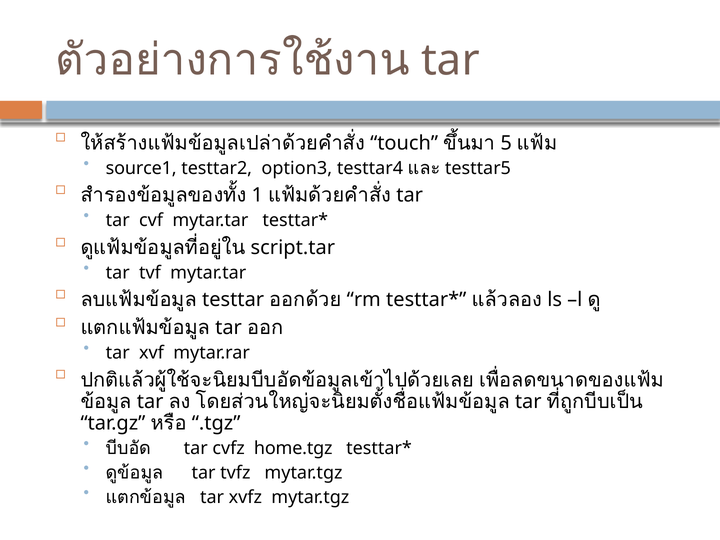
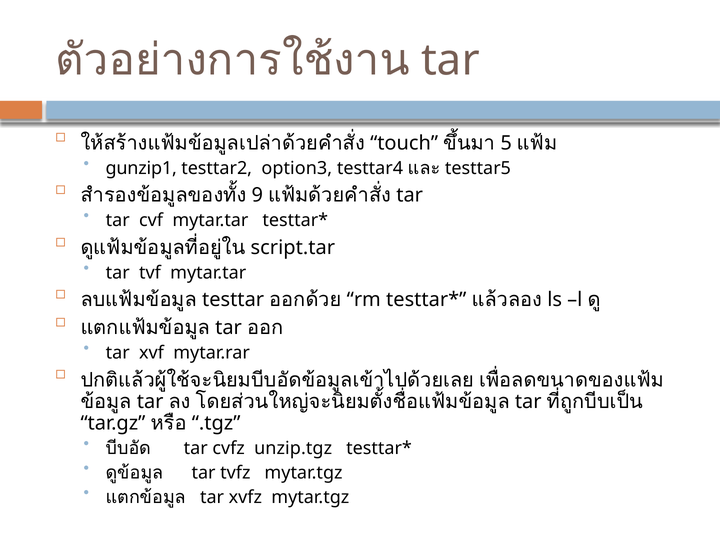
source1: source1 -> gunzip1
1: 1 -> 9
home.tgz: home.tgz -> unzip.tgz
